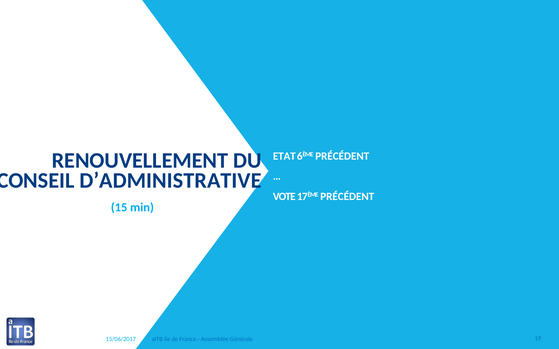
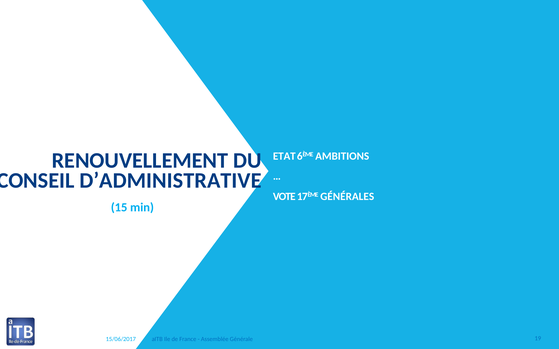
6ÈME PRÉCÉDENT: PRÉCÉDENT -> AMBITIONS
17ÈME PRÉCÉDENT: PRÉCÉDENT -> GÉNÉRALES
